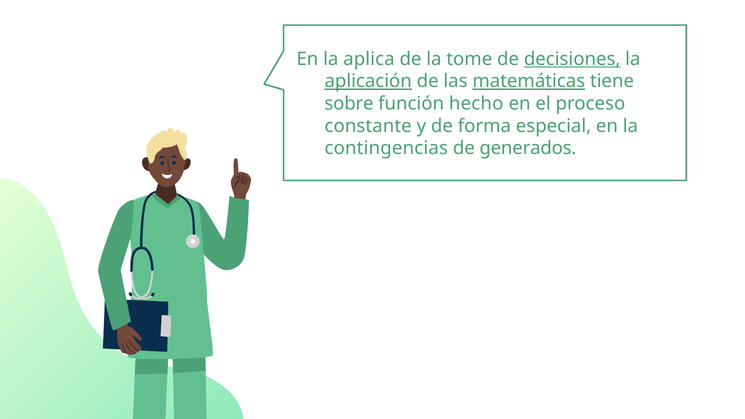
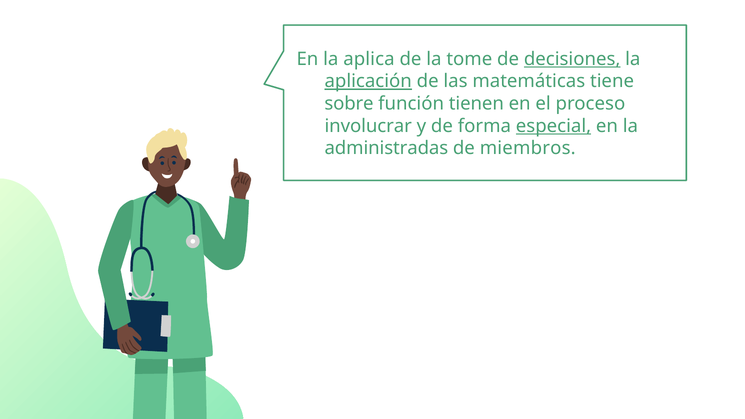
matemáticas underline: present -> none
hecho: hecho -> tienen
constante: constante -> involucrar
especial underline: none -> present
contingencias: contingencias -> administradas
generados: generados -> miembros
